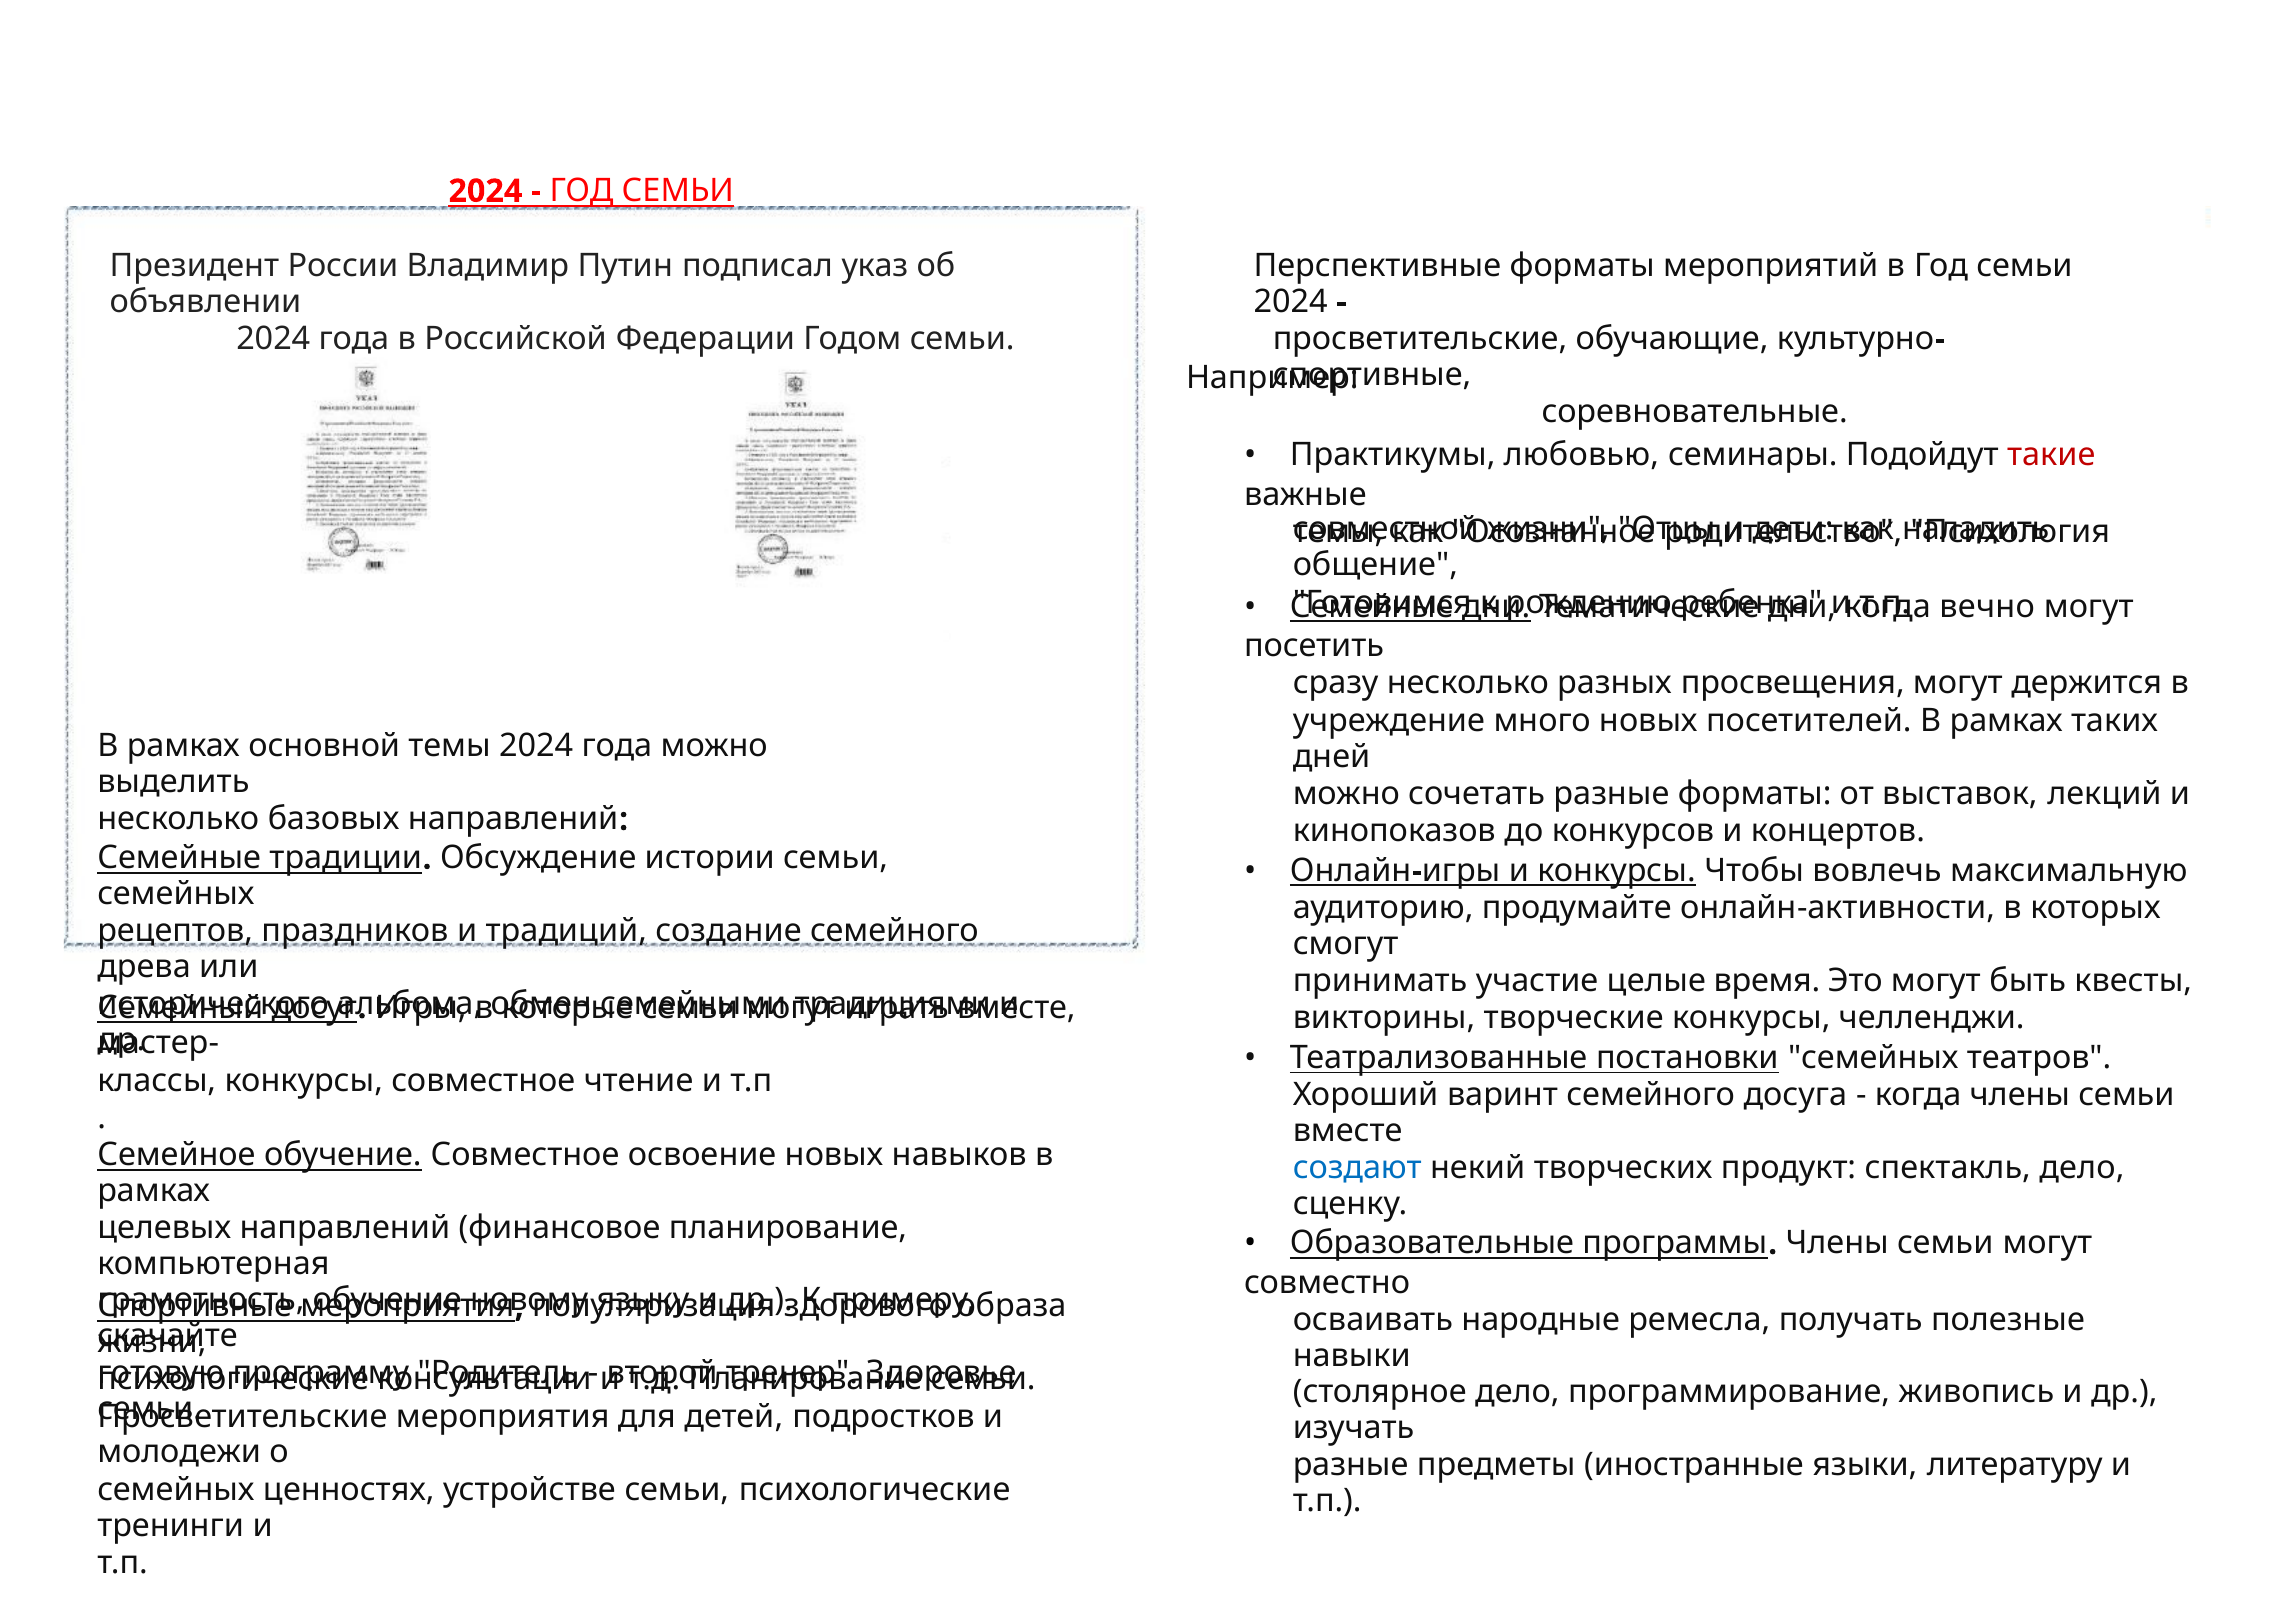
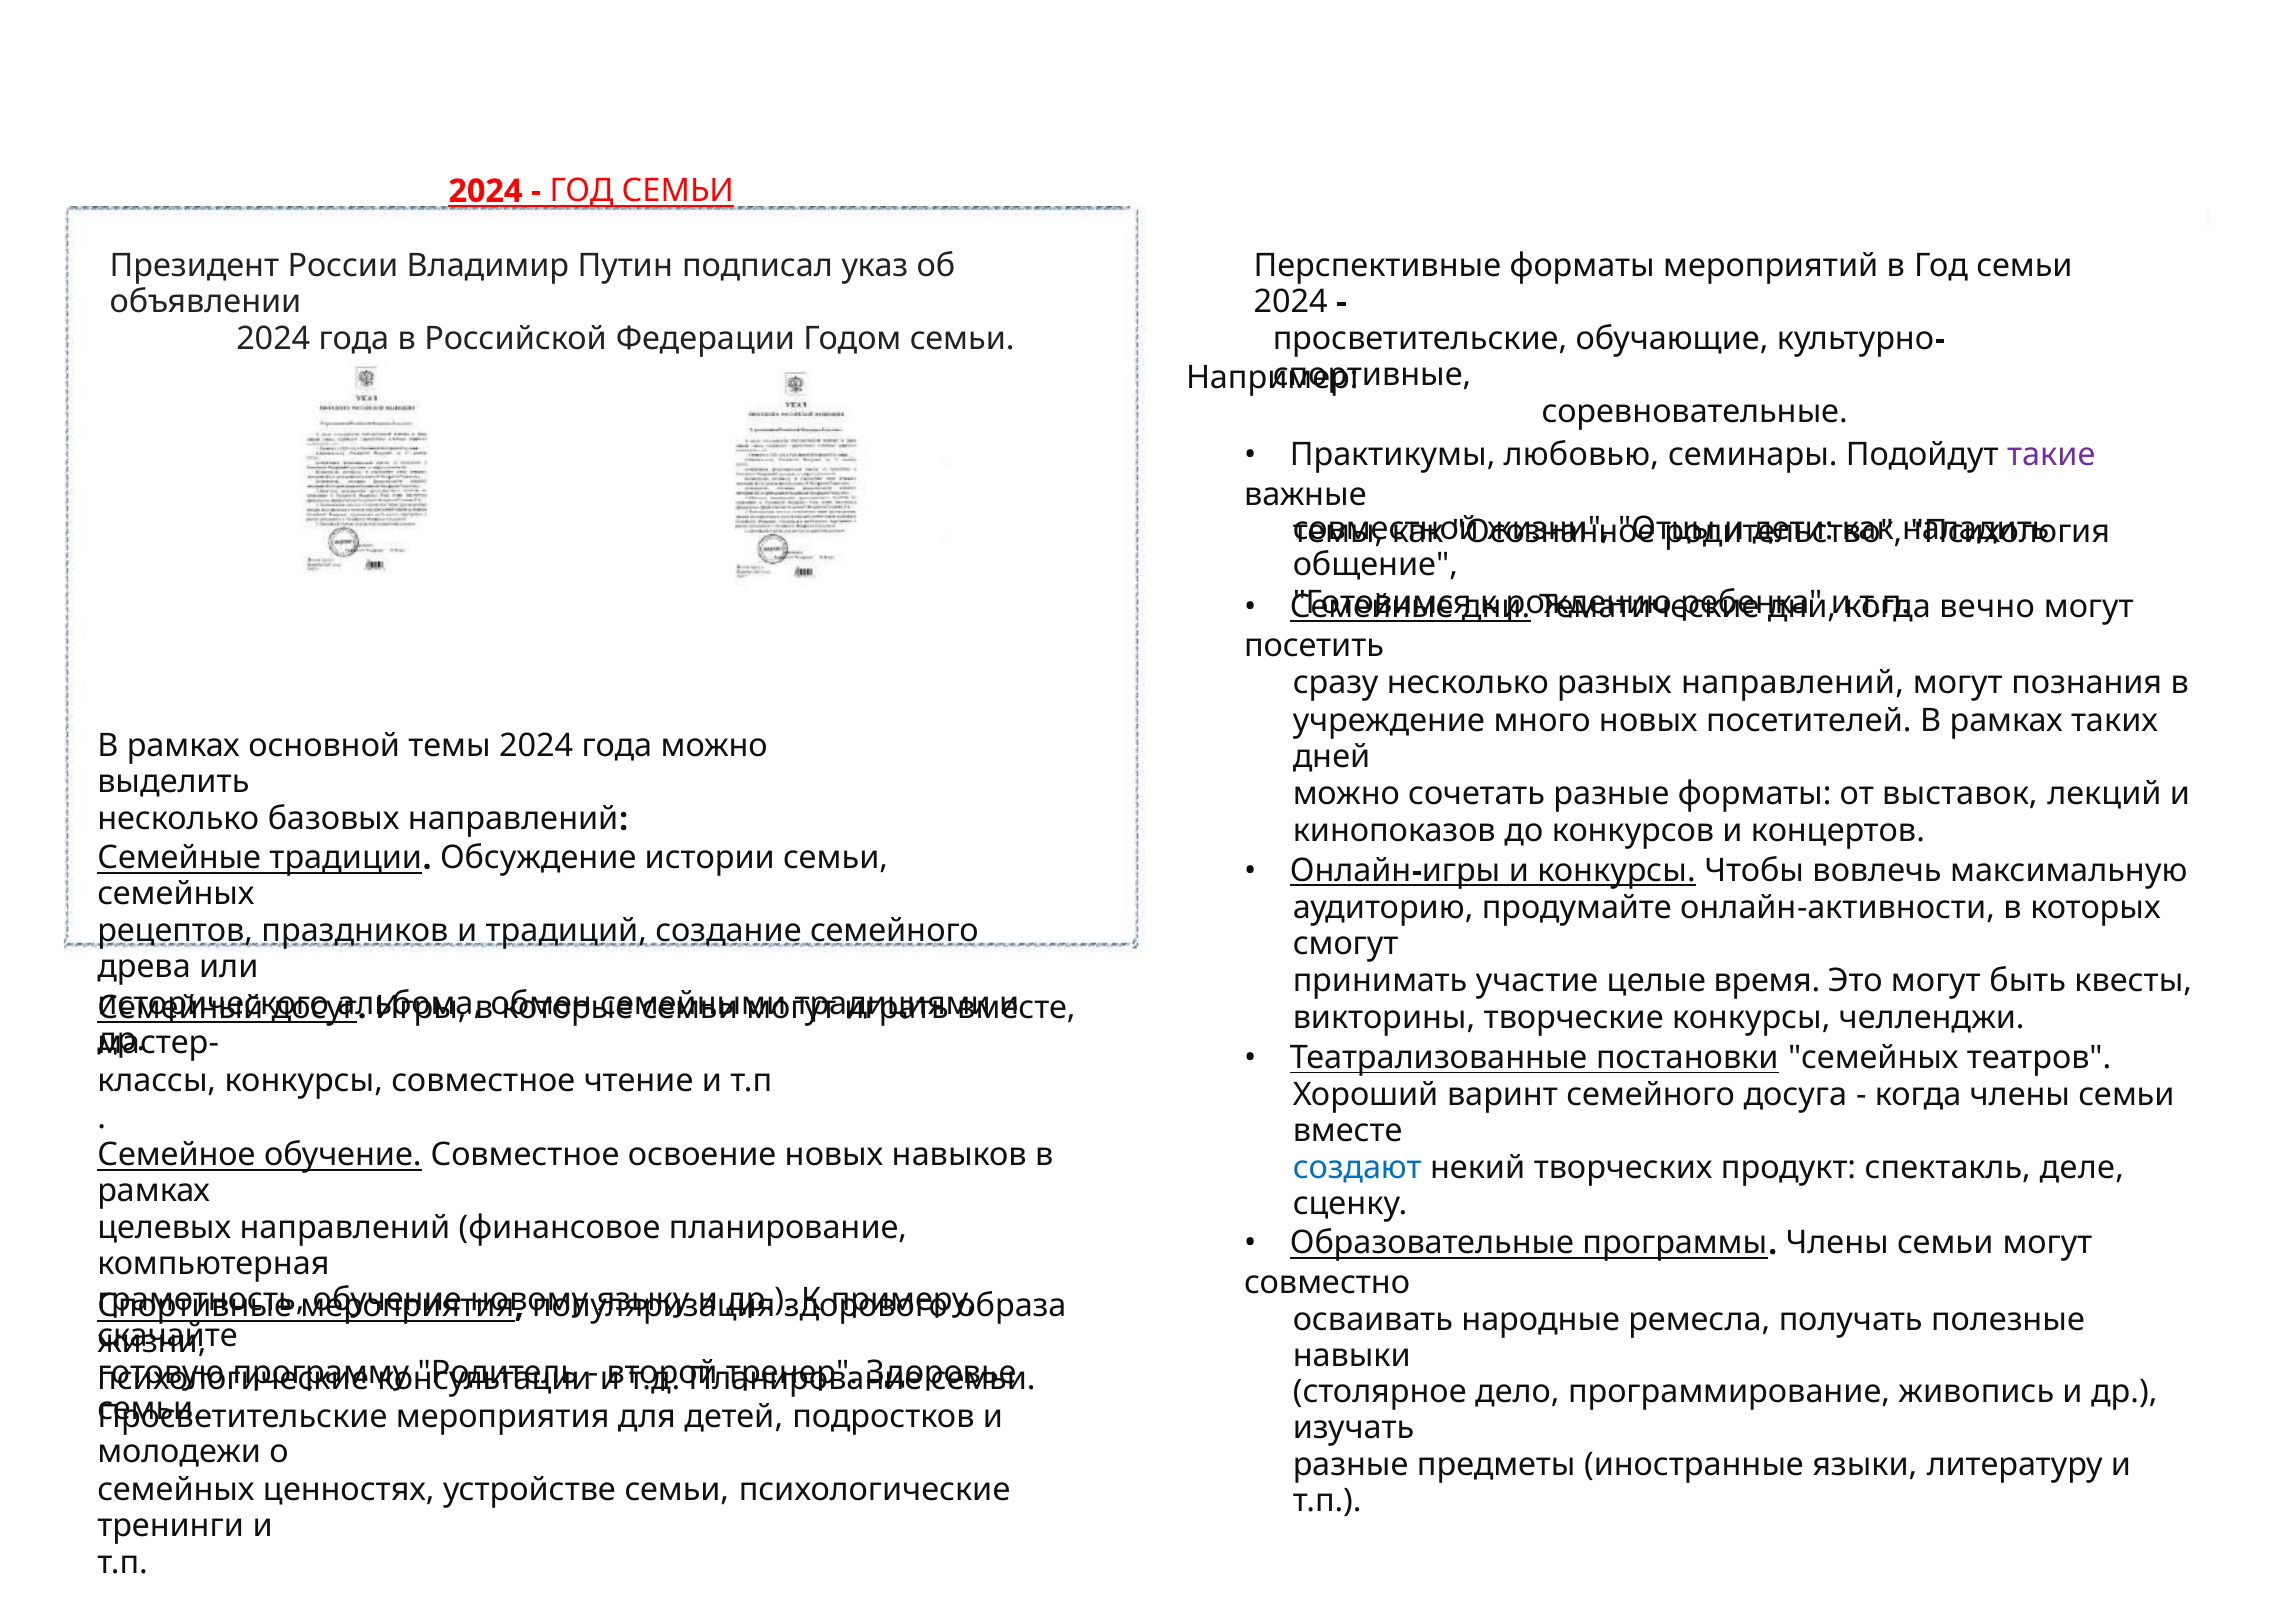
такие colour: red -> purple
разных просвещения: просвещения -> направлений
держится: держится -> познания
спектакль дело: дело -> деле
